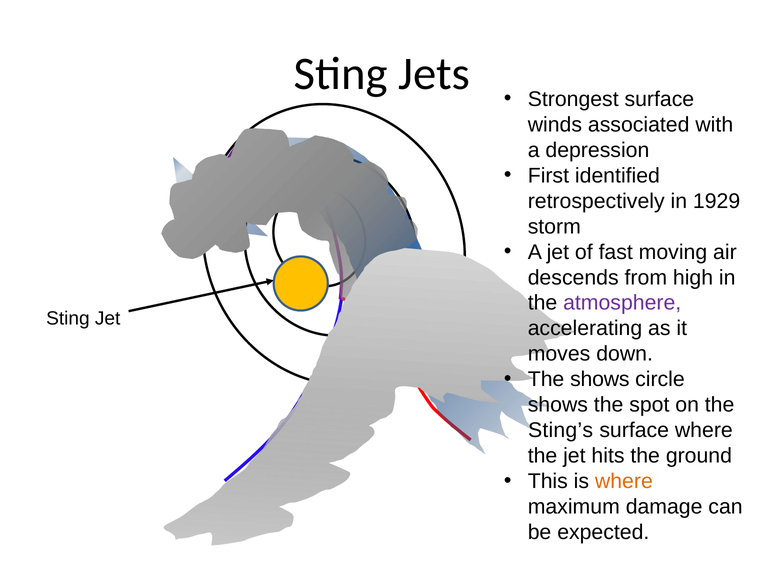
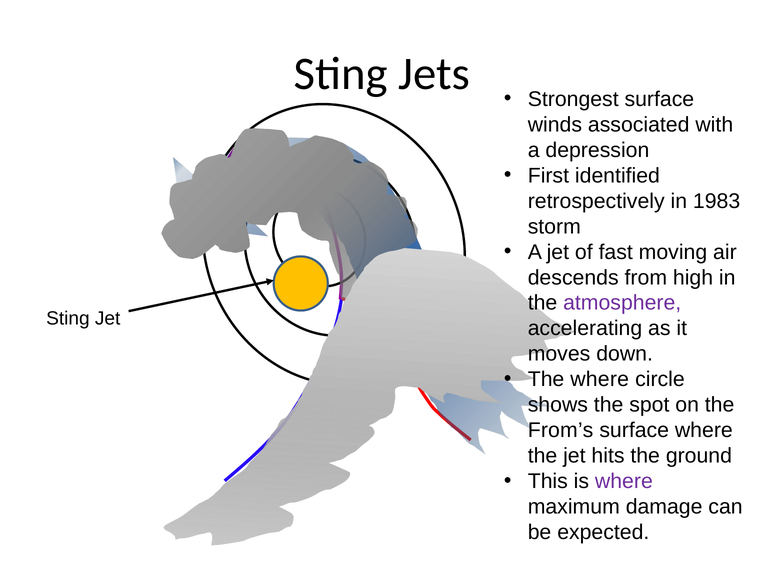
1929: 1929 -> 1983
The shows: shows -> where
Sting’s: Sting’s -> From’s
where at (624, 481) colour: orange -> purple
